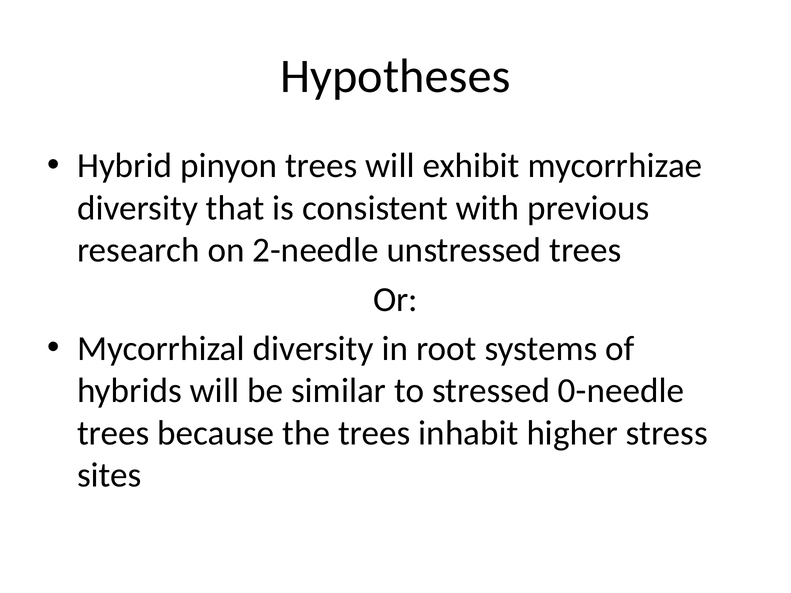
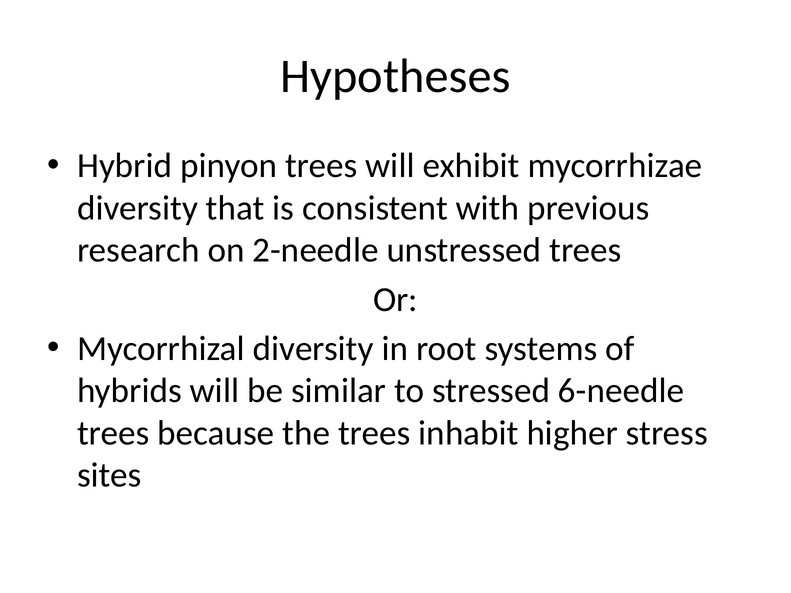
0-needle: 0-needle -> 6-needle
